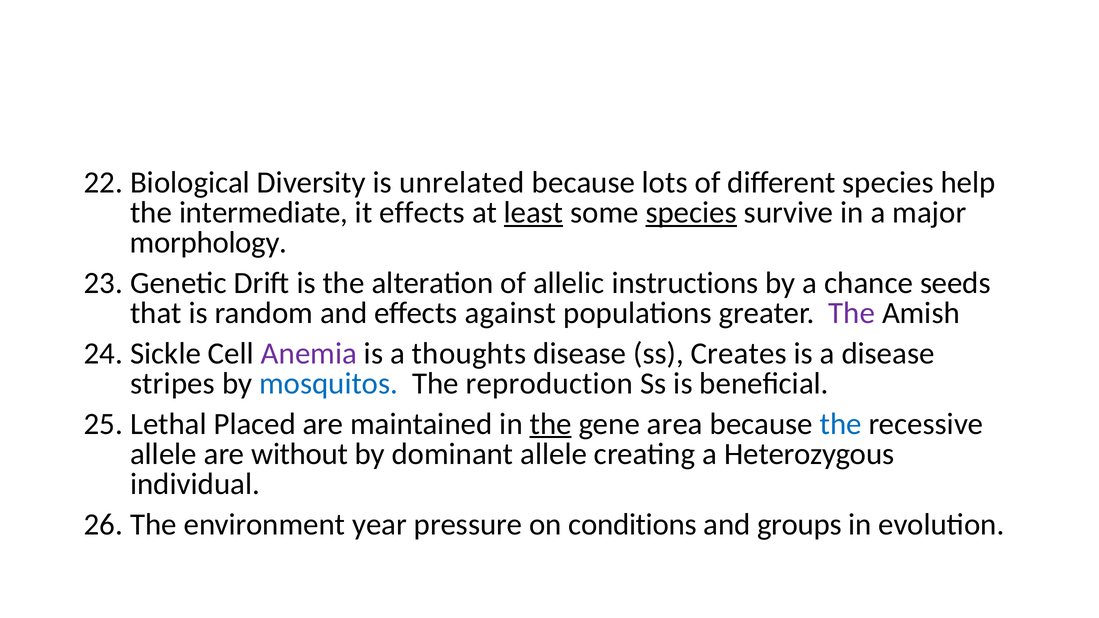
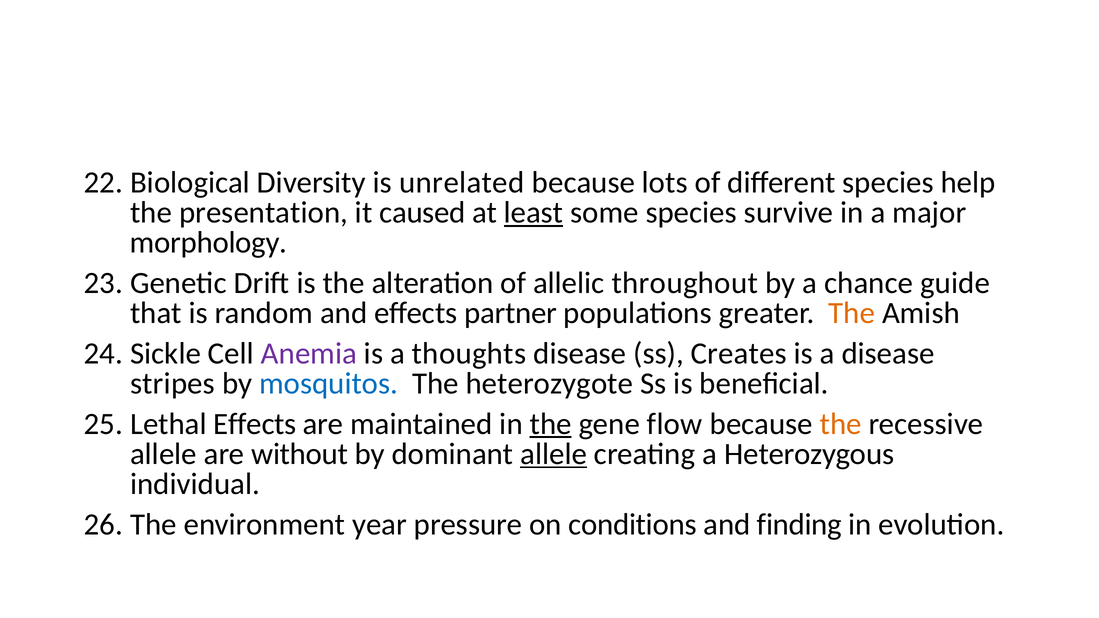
intermediate: intermediate -> presentation
it effects: effects -> caused
species at (691, 213) underline: present -> none
instructions: instructions -> throughout
seeds: seeds -> guide
against: against -> partner
The at (852, 313) colour: purple -> orange
reproduction: reproduction -> heterozygote
Placed at (255, 424): Placed -> Effects
area: area -> flow
the at (841, 424) colour: blue -> orange
allele at (554, 454) underline: none -> present
groups: groups -> finding
